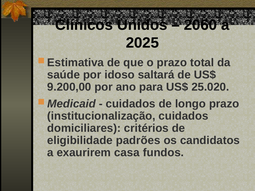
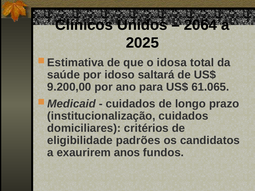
2060: 2060 -> 2064
o prazo: prazo -> idosa
25.020: 25.020 -> 61.065
casa: casa -> anos
